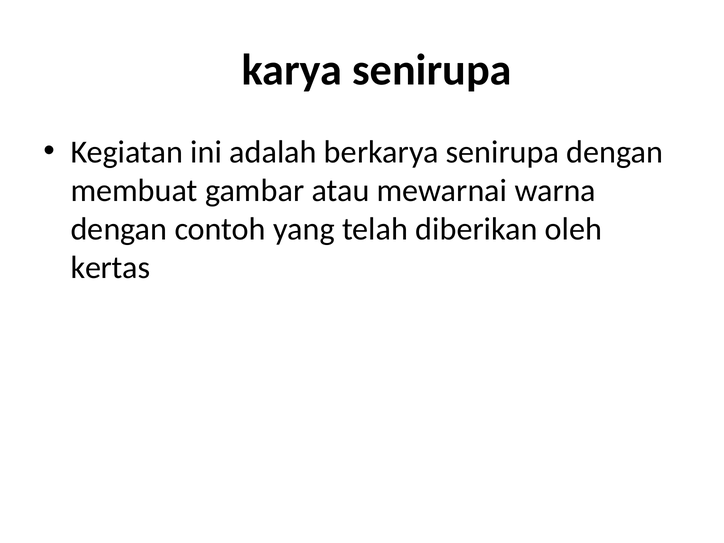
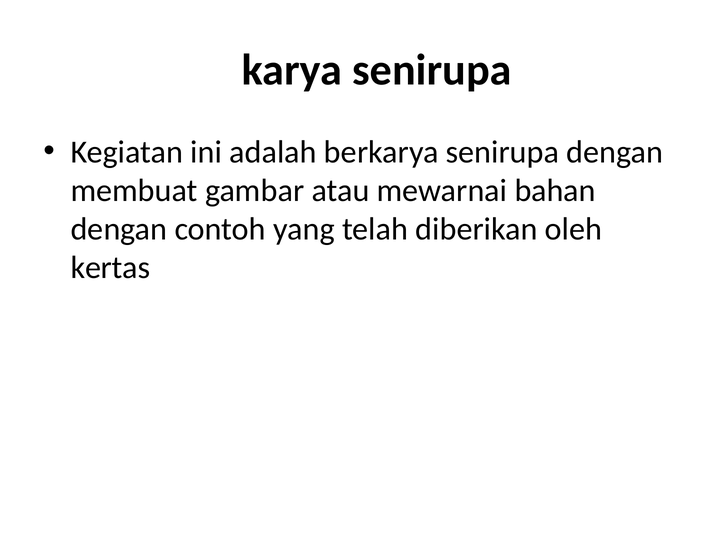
warna: warna -> bahan
